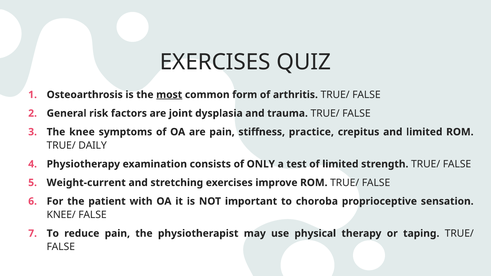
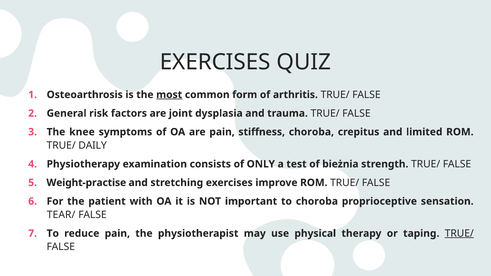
stiffness practice: practice -> choroba
of limited: limited -> bieżnia
Weight-current: Weight-current -> Weight-practise
KNEE/: KNEE/ -> TEAR/
TRUE/ at (459, 234) underline: none -> present
